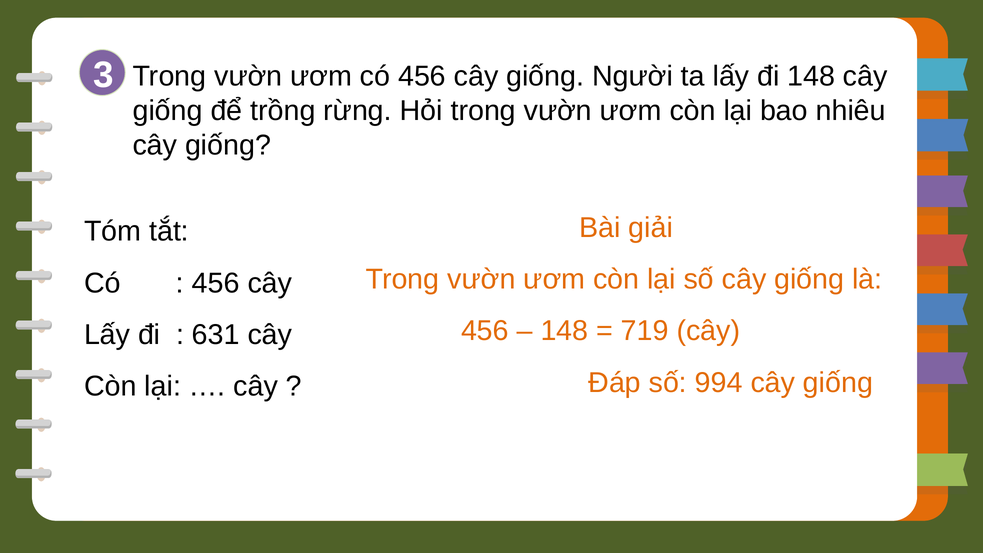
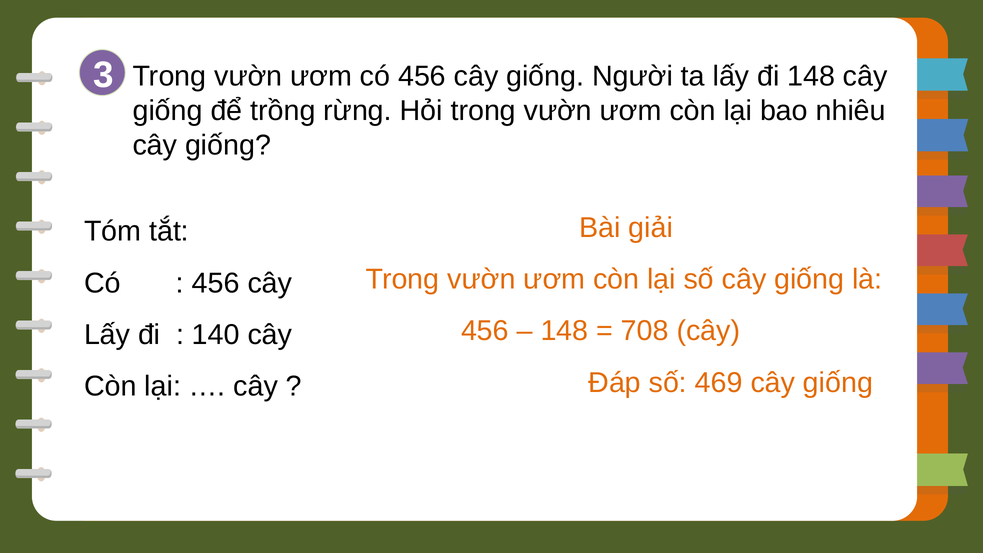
719: 719 -> 708
631: 631 -> 140
994: 994 -> 469
